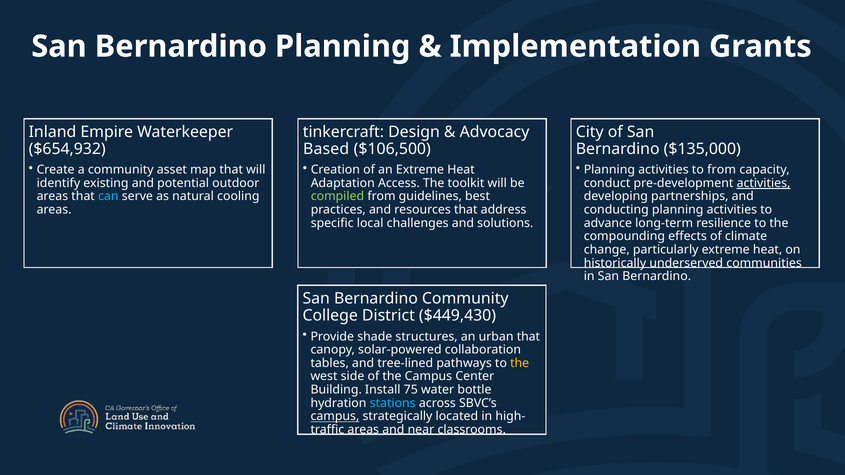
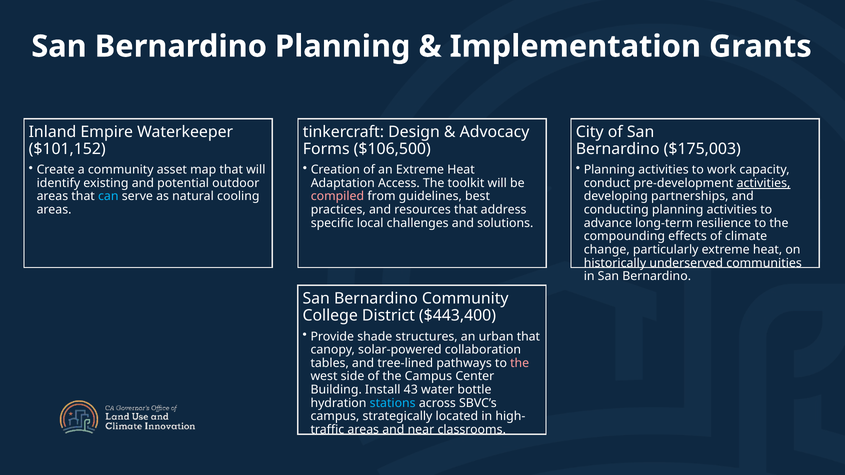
$654,932: $654,932 -> $101,152
Based: Based -> Forms
$135,000: $135,000 -> $175,003
to from: from -> work
compiled colour: light green -> pink
$449,430: $449,430 -> $443,400
the at (520, 363) colour: yellow -> pink
75: 75 -> 43
campus at (335, 417) underline: present -> none
